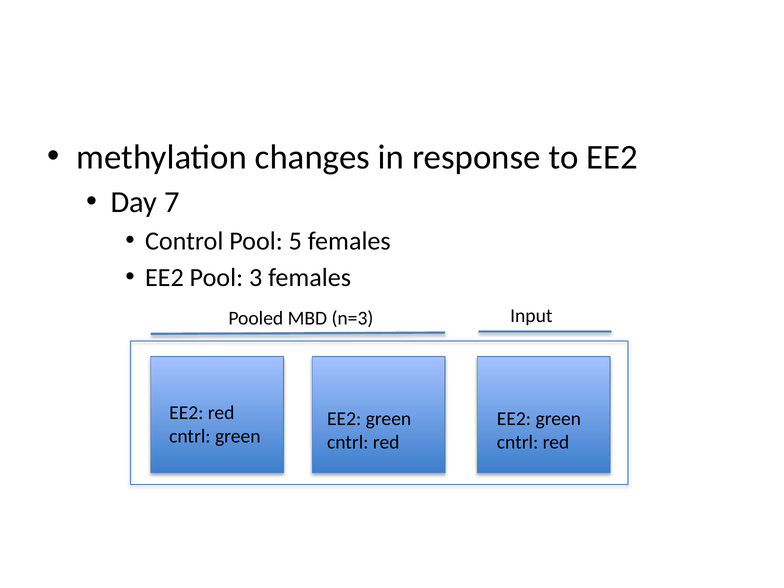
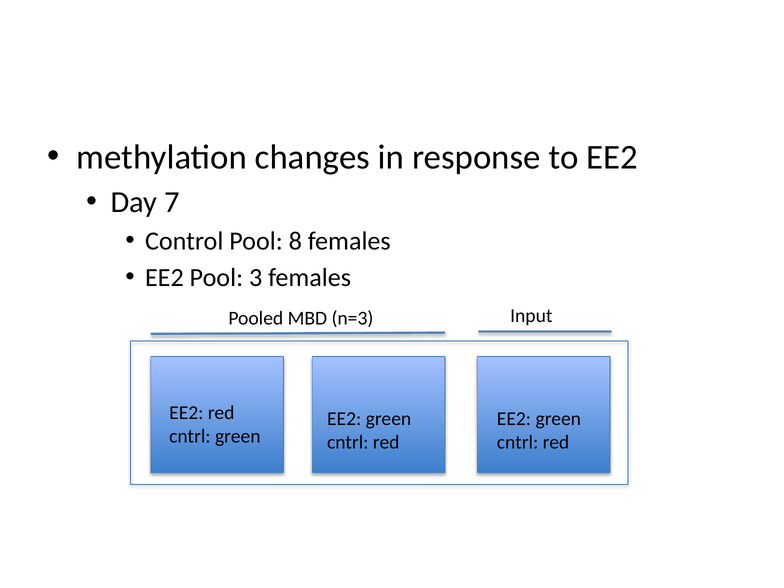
5: 5 -> 8
